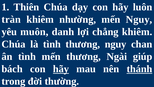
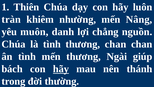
mến Nguy: Nguy -> Nâng
chẳng khiêm: khiêm -> nguồn
thương nguy: nguy -> chan
thánh underline: present -> none
